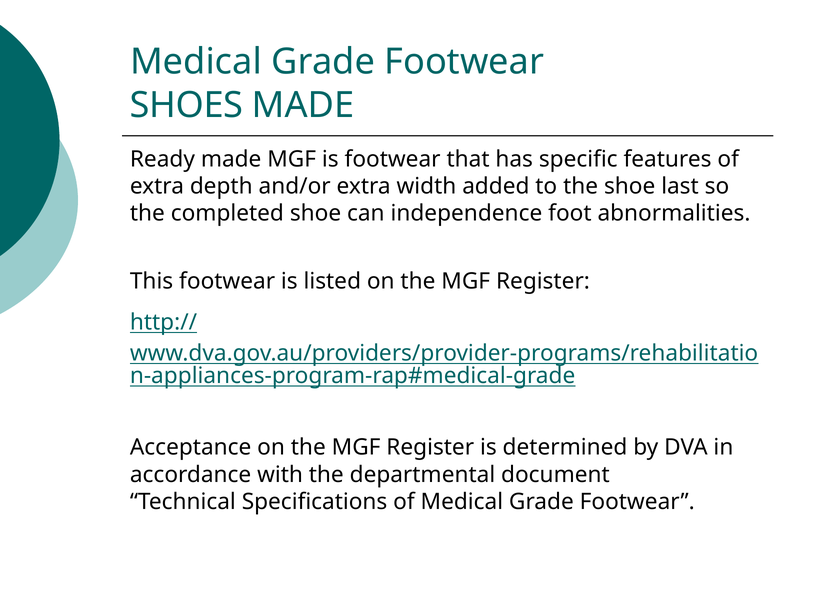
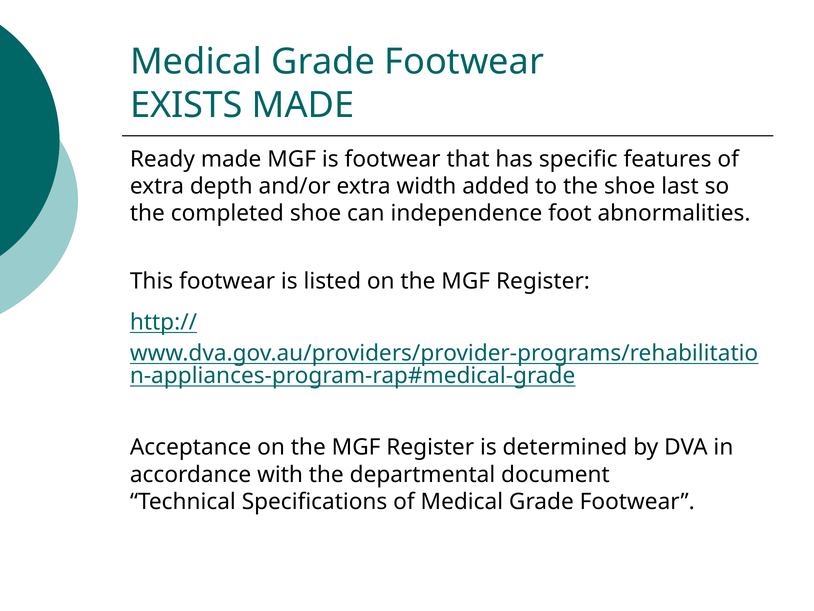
SHOES: SHOES -> EXISTS
